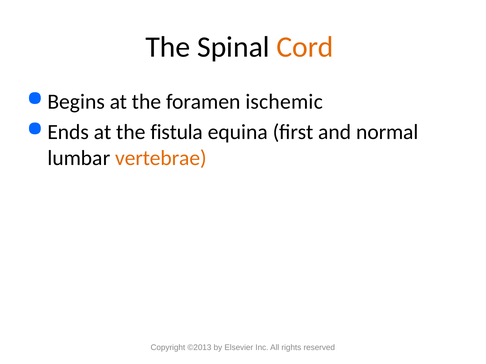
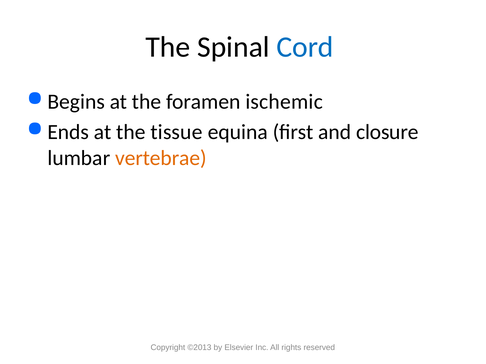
Cord colour: orange -> blue
fistula: fistula -> tissue
normal: normal -> closure
